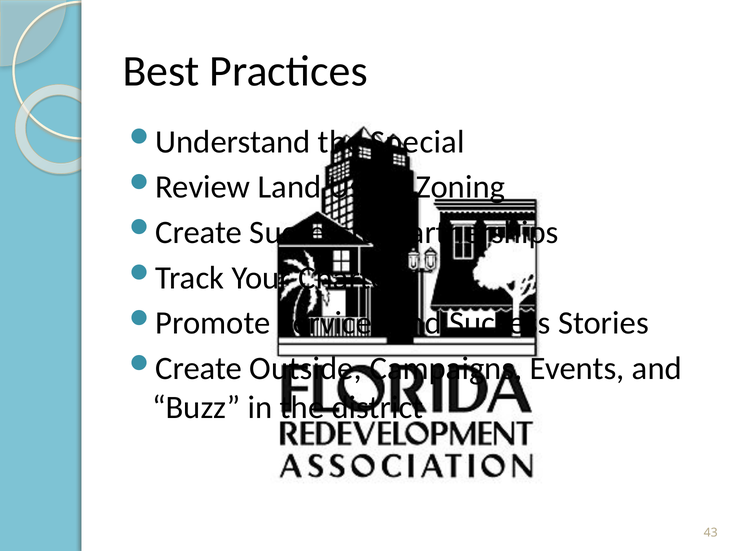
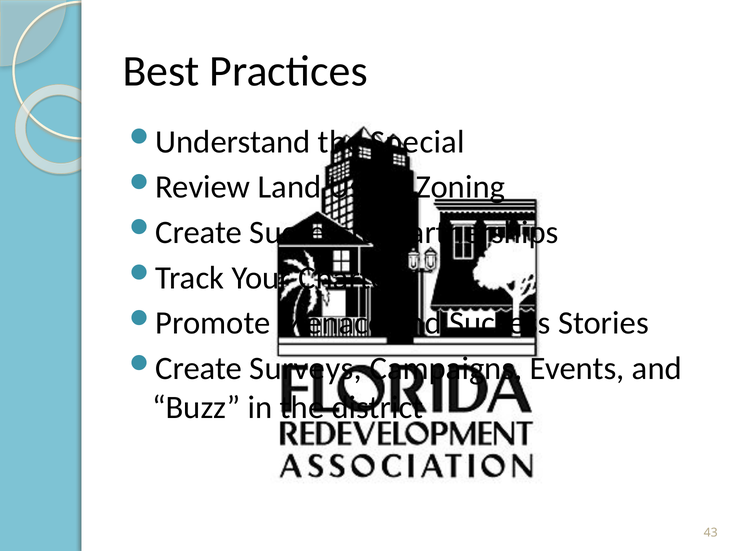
Services: Services -> Menace
Outside: Outside -> Surveys
